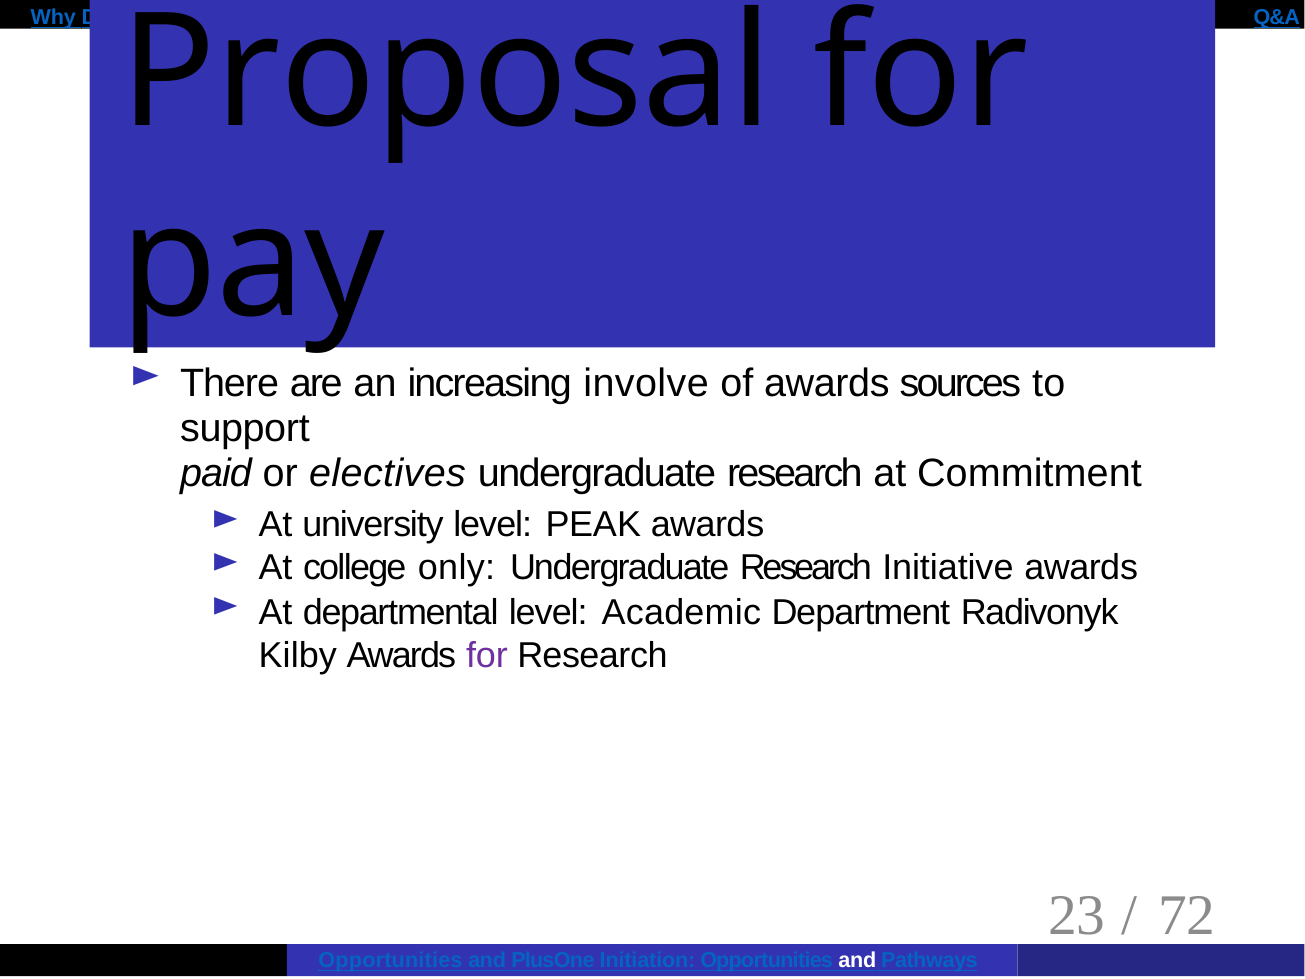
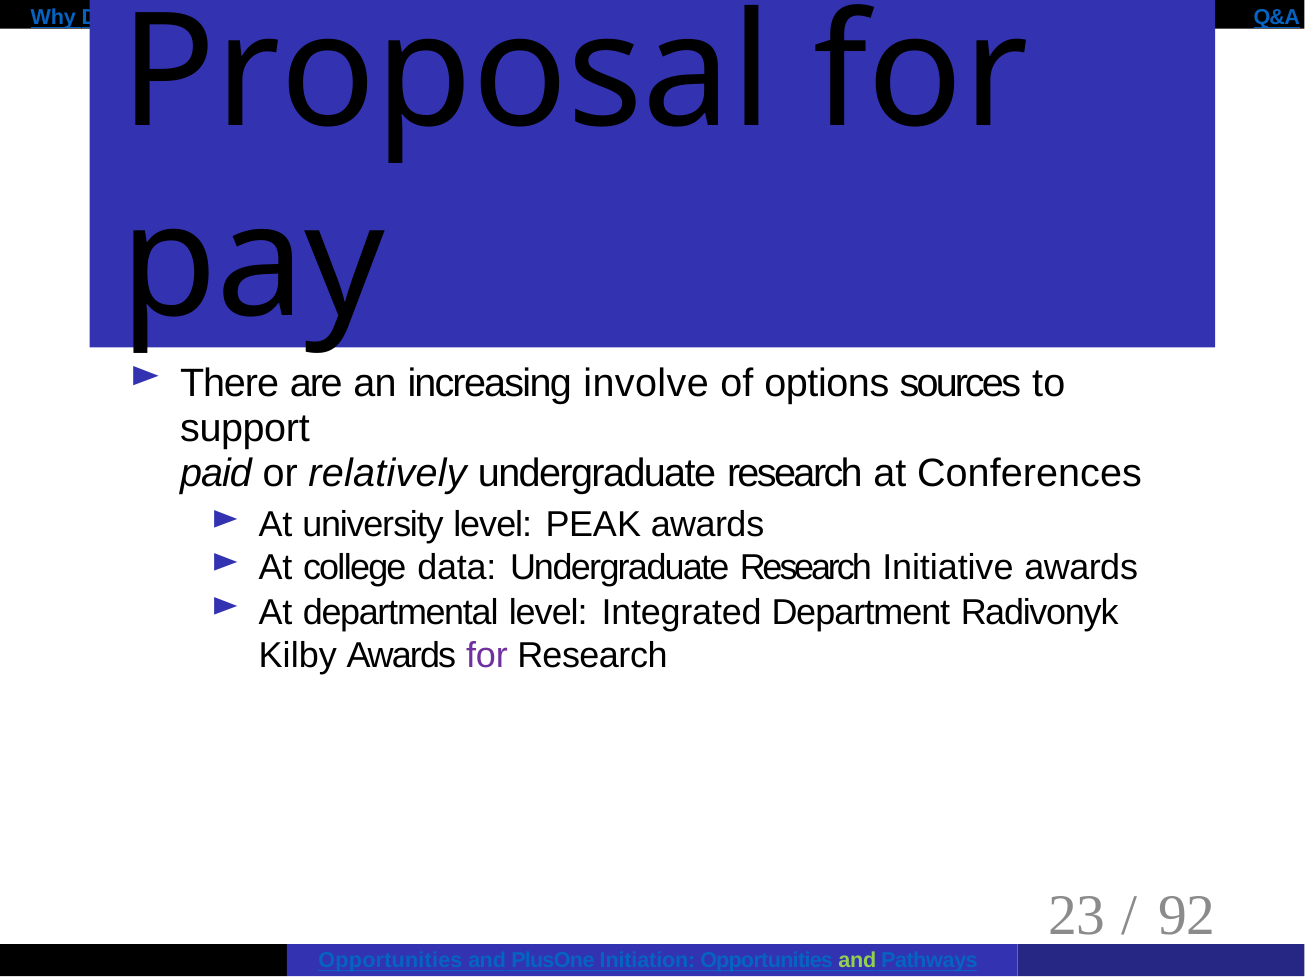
of awards: awards -> options
electives: electives -> relatively
Commitment: Commitment -> Conferences
only: only -> data
Academic: Academic -> Integrated
72: 72 -> 92
and at (857, 961) colour: white -> light green
